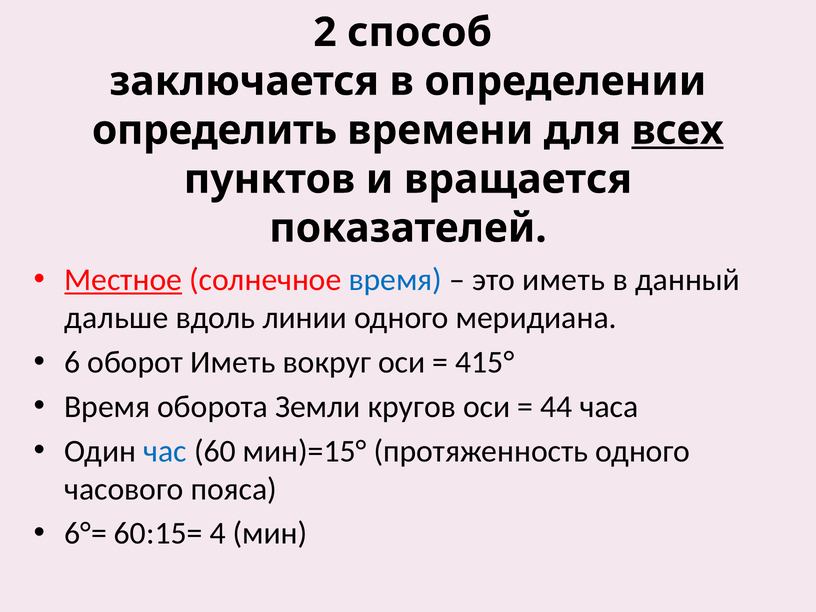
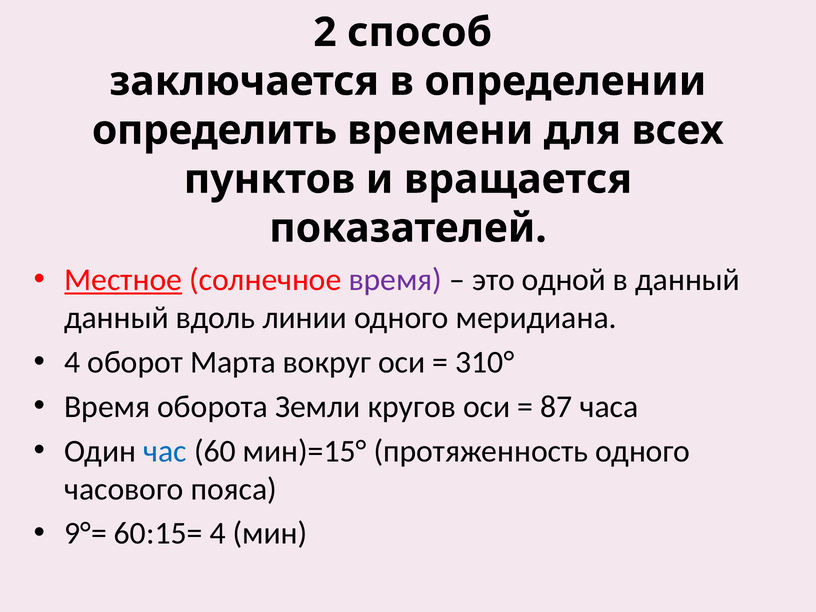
всех underline: present -> none
время at (395, 280) colour: blue -> purple
это иметь: иметь -> одной
дальше at (116, 318): дальше -> данный
6 at (72, 362): 6 -> 4
оборот Иметь: Иметь -> Марта
415°: 415° -> 310°
44: 44 -> 87
6°=: 6°= -> 9°=
